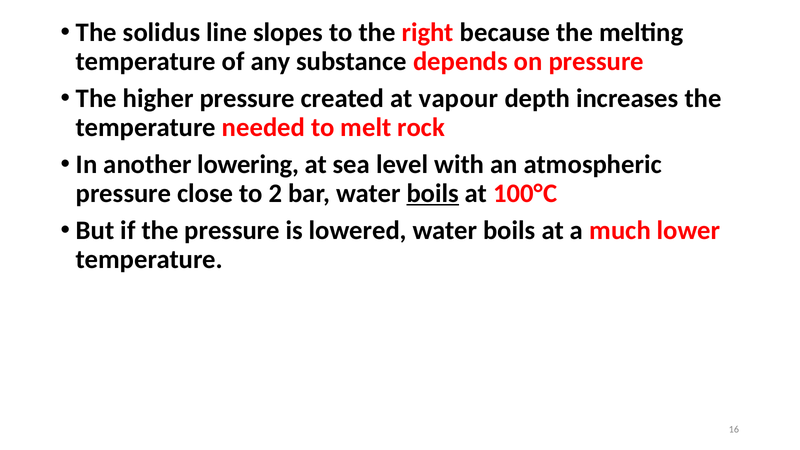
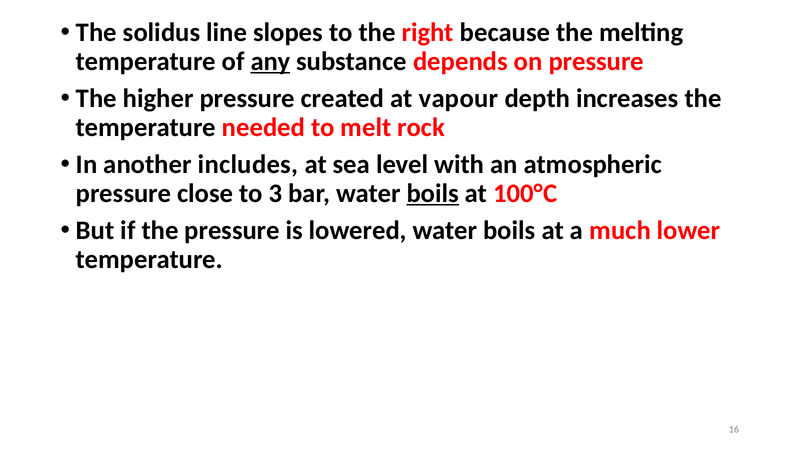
any underline: none -> present
lowering: lowering -> includes
2: 2 -> 3
